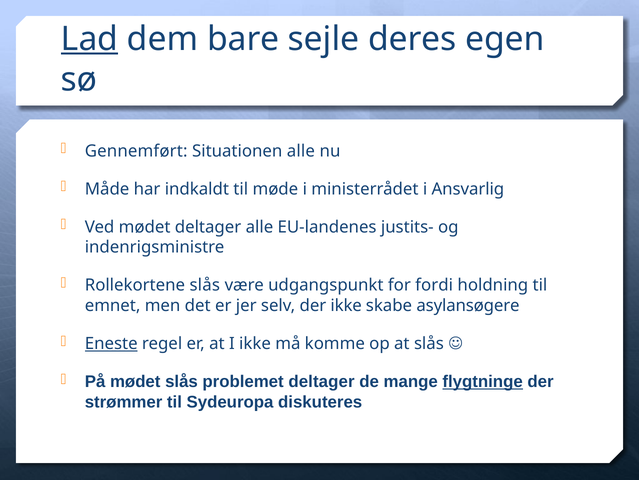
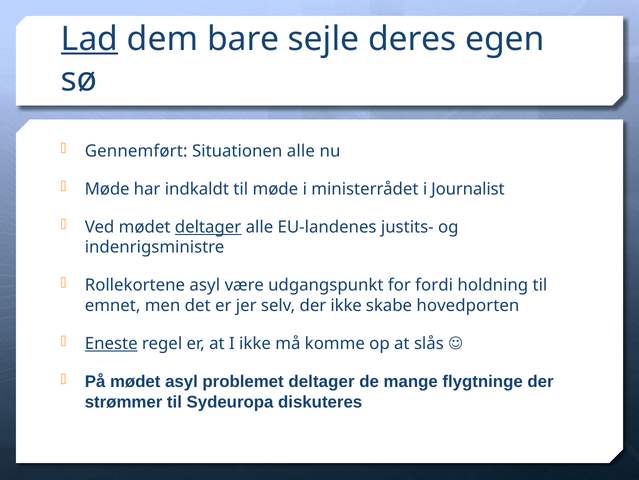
Måde at (107, 189): Måde -> Møde
Ansvarlig: Ansvarlig -> Journalist
deltager at (208, 227) underline: none -> present
Rollekortene slås: slås -> asyl
asylansøgere: asylansøgere -> hovedporten
mødet slås: slås -> asyl
flygtninge underline: present -> none
